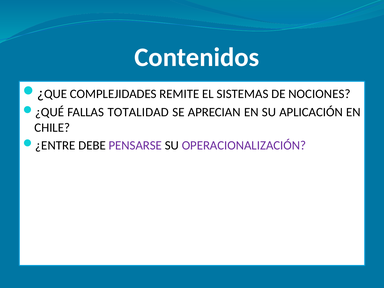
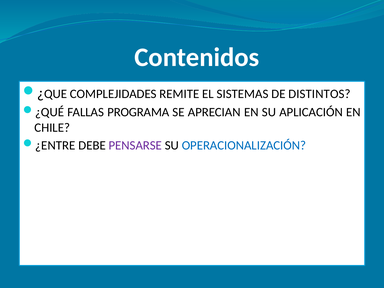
NOCIONES: NOCIONES -> DISTINTOS
TOTALIDAD: TOTALIDAD -> PROGRAMA
OPERACIONALIZACIÓN colour: purple -> blue
